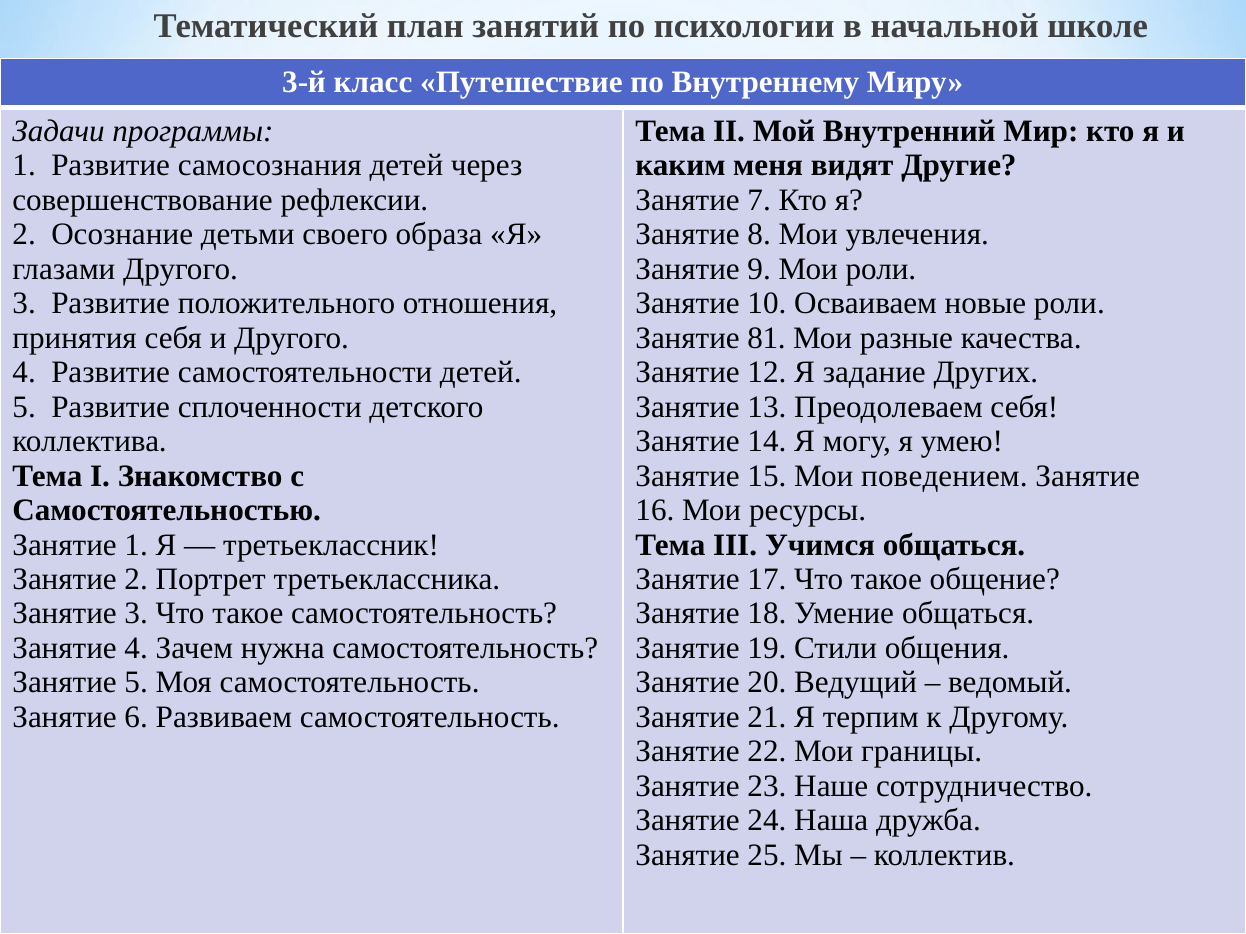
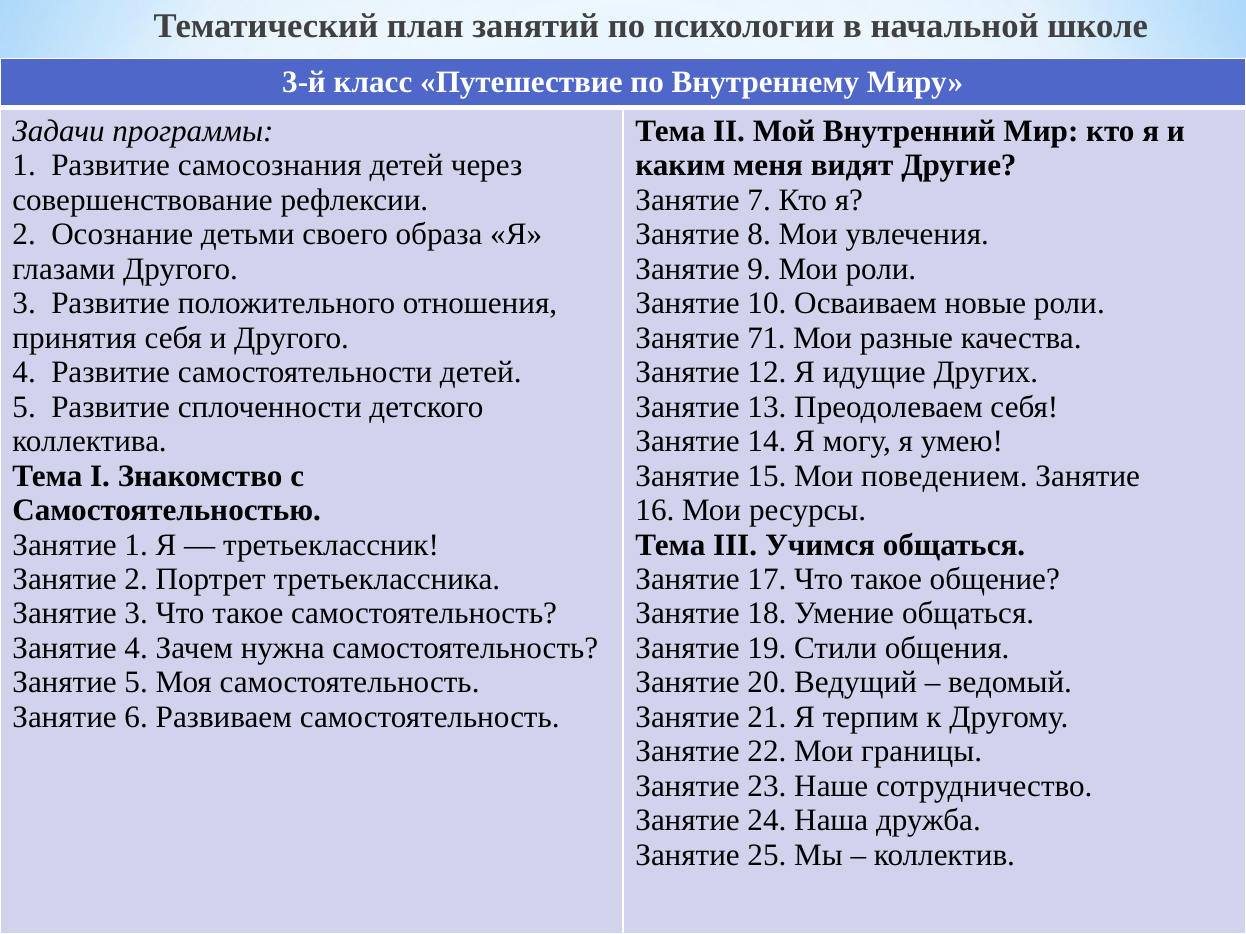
81: 81 -> 71
задание: задание -> идущие
